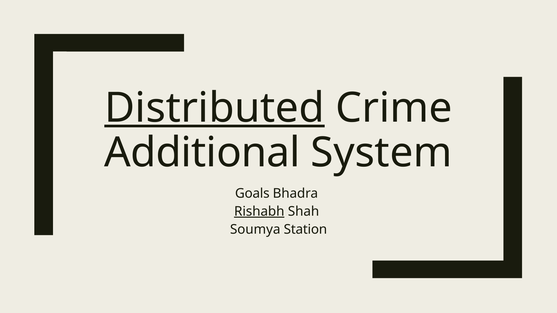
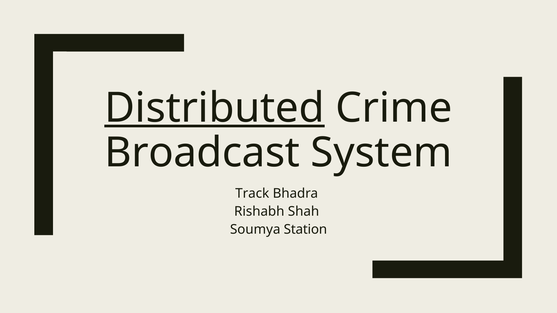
Additional: Additional -> Broadcast
Goals: Goals -> Track
Rishabh underline: present -> none
